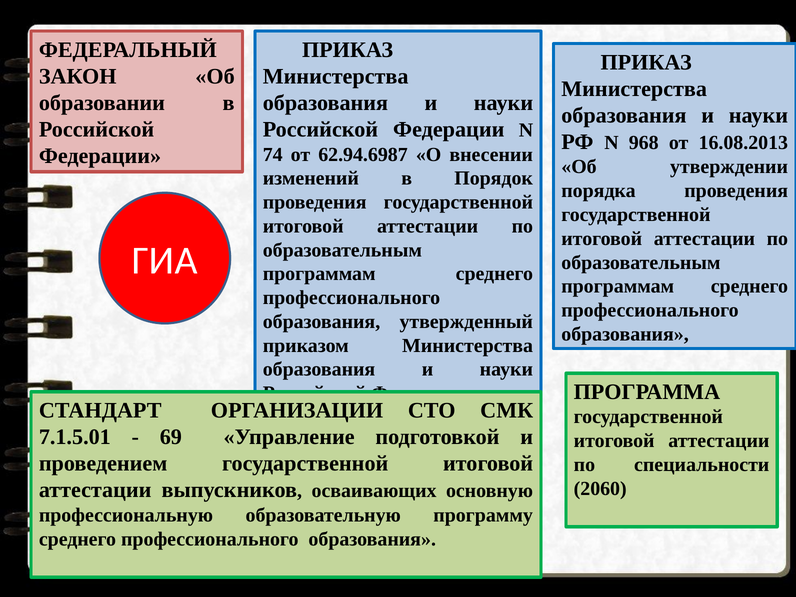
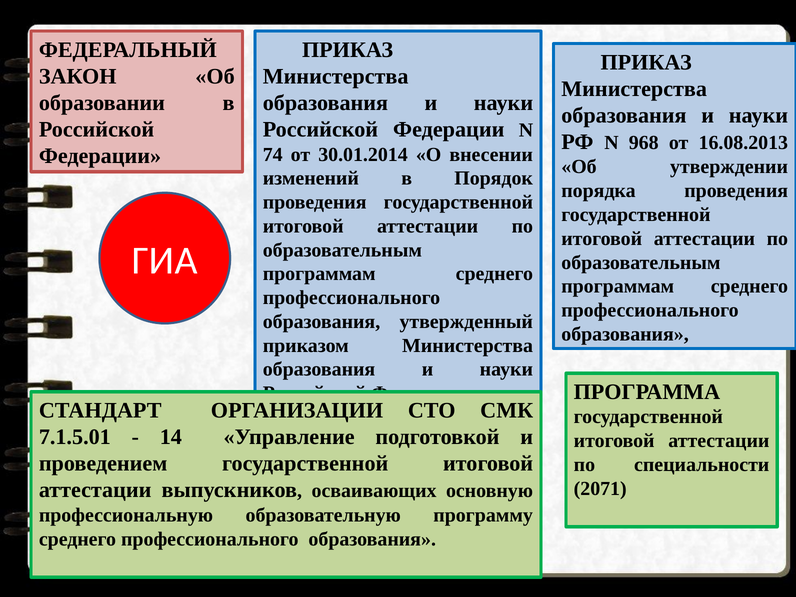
62.94.6987: 62.94.6987 -> 30.01.2014
69: 69 -> 14
2060: 2060 -> 2071
